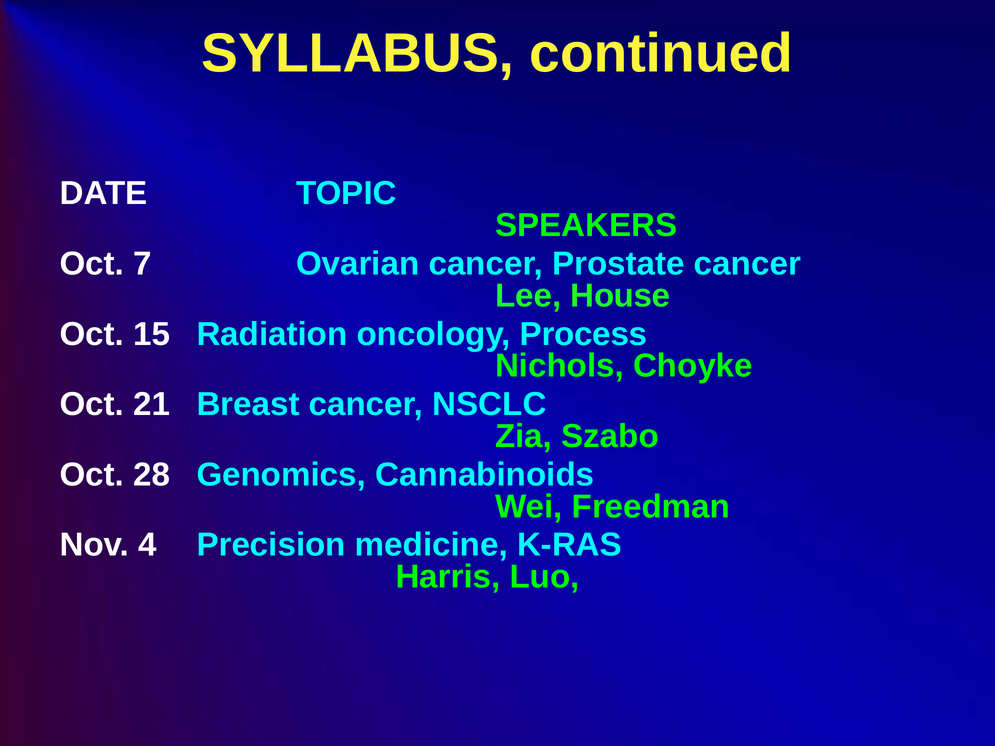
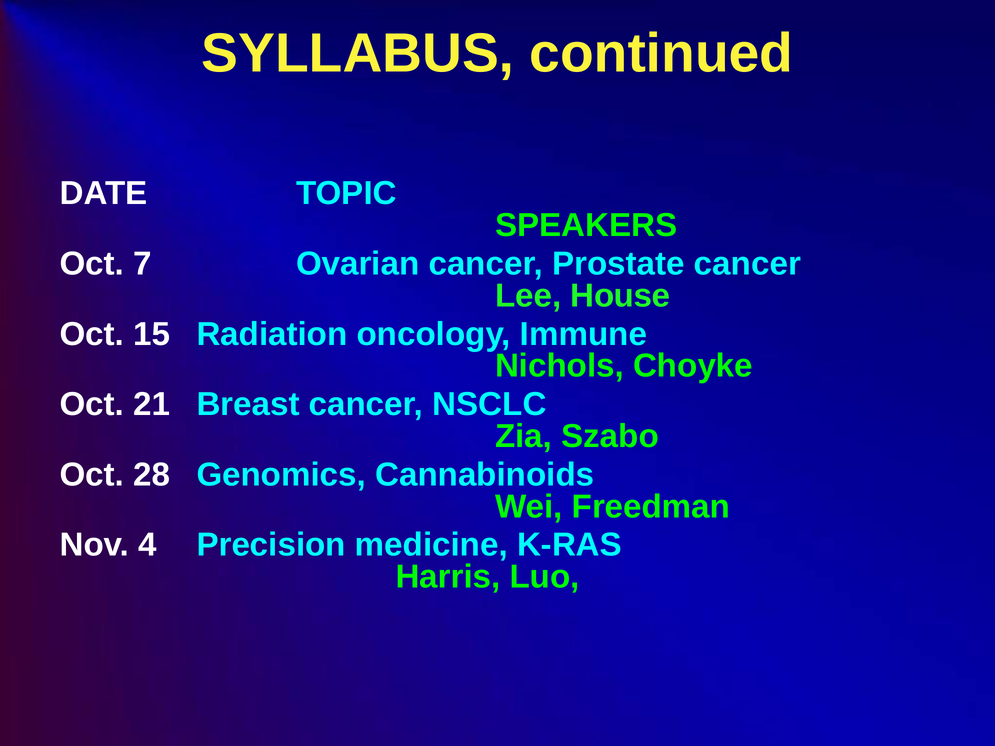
Process: Process -> Immune
